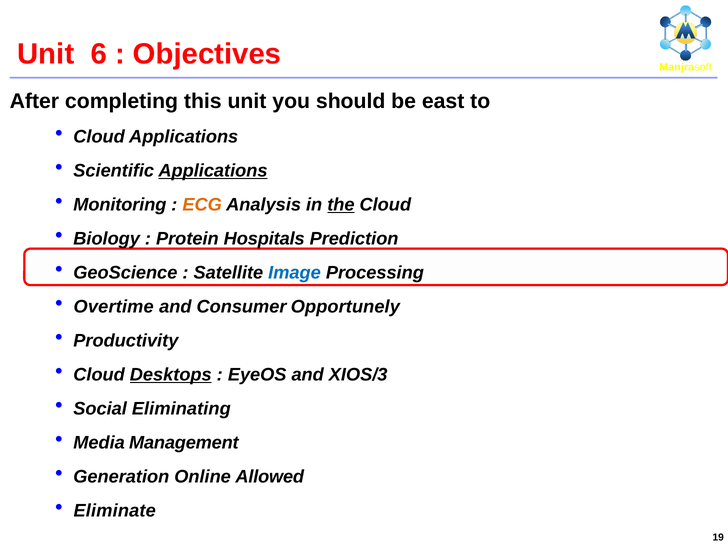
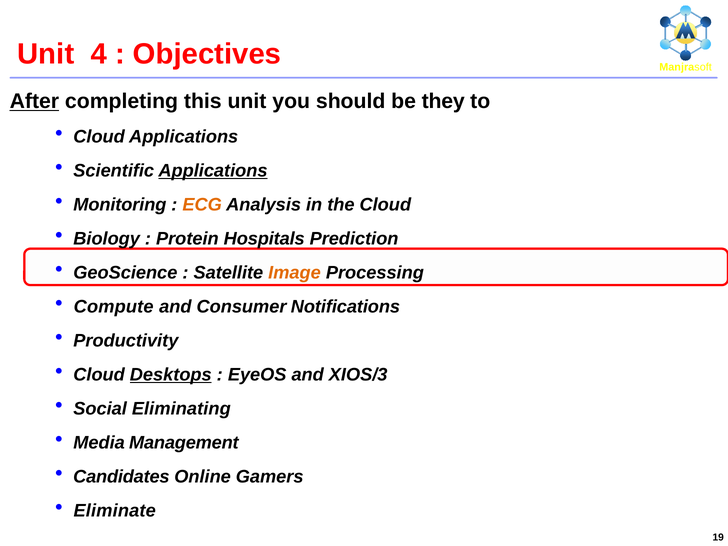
6: 6 -> 4
After underline: none -> present
east: east -> they
the underline: present -> none
Image colour: blue -> orange
Overtime: Overtime -> Compute
Opportunely: Opportunely -> Notifications
Generation: Generation -> Candidates
Allowed: Allowed -> Gamers
